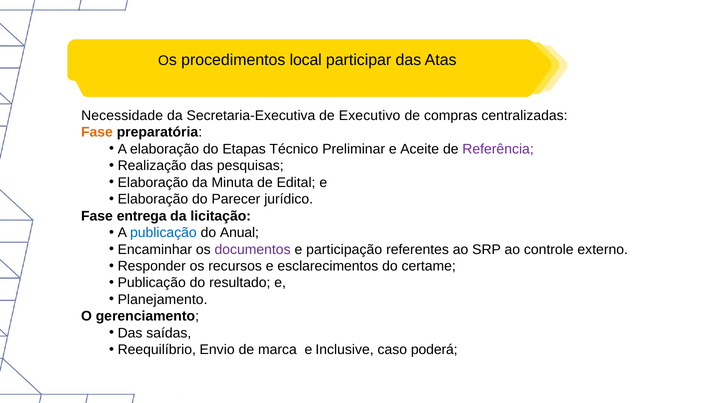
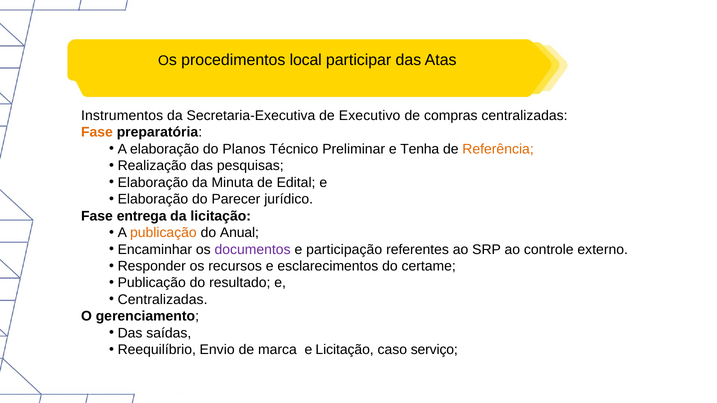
Necessidade: Necessidade -> Instrumentos
Etapas: Etapas -> Planos
Aceite: Aceite -> Tenha
Referência colour: purple -> orange
publicação at (163, 233) colour: blue -> orange
Planejamento at (163, 300): Planejamento -> Centralizadas
e Inclusive: Inclusive -> Licitação
poderá: poderá -> serviço
